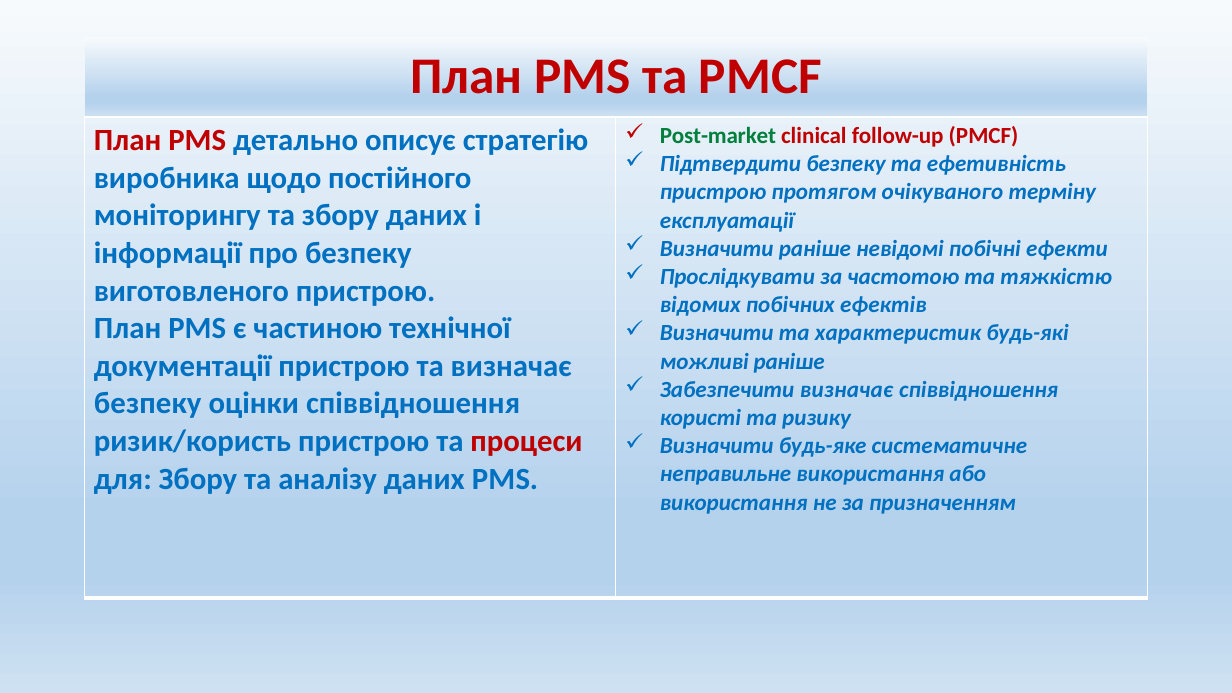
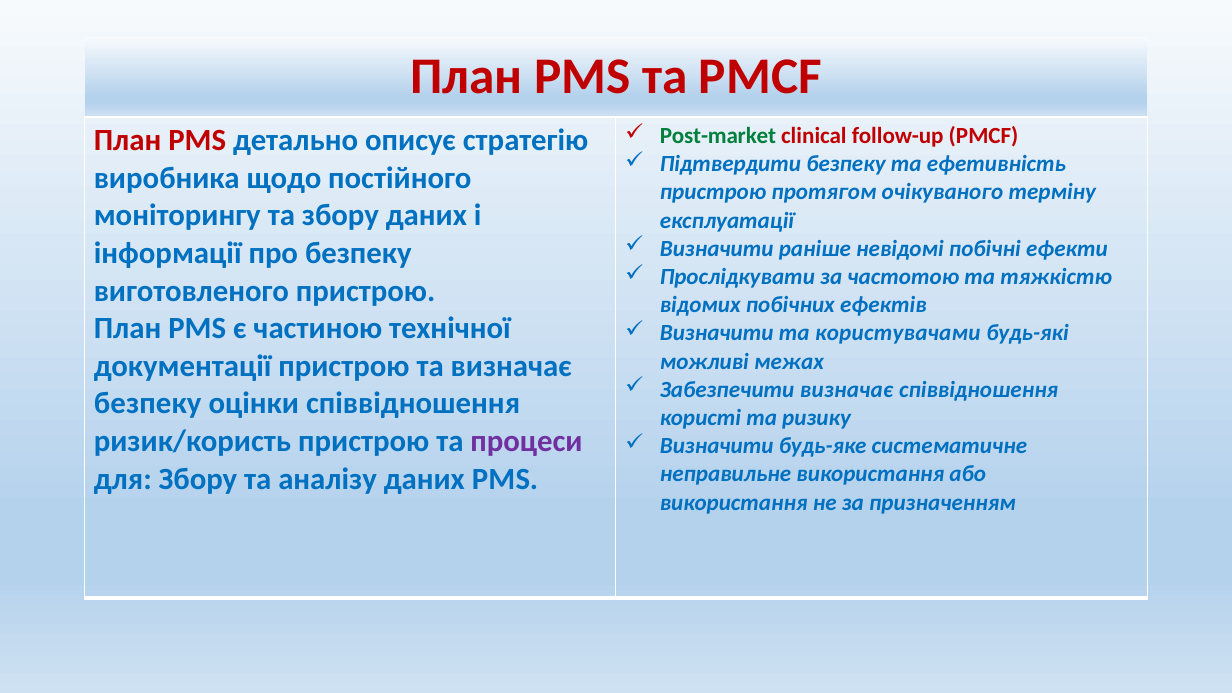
характеристик: характеристик -> користувачами
можливі раніше: раніше -> межах
процеси colour: red -> purple
